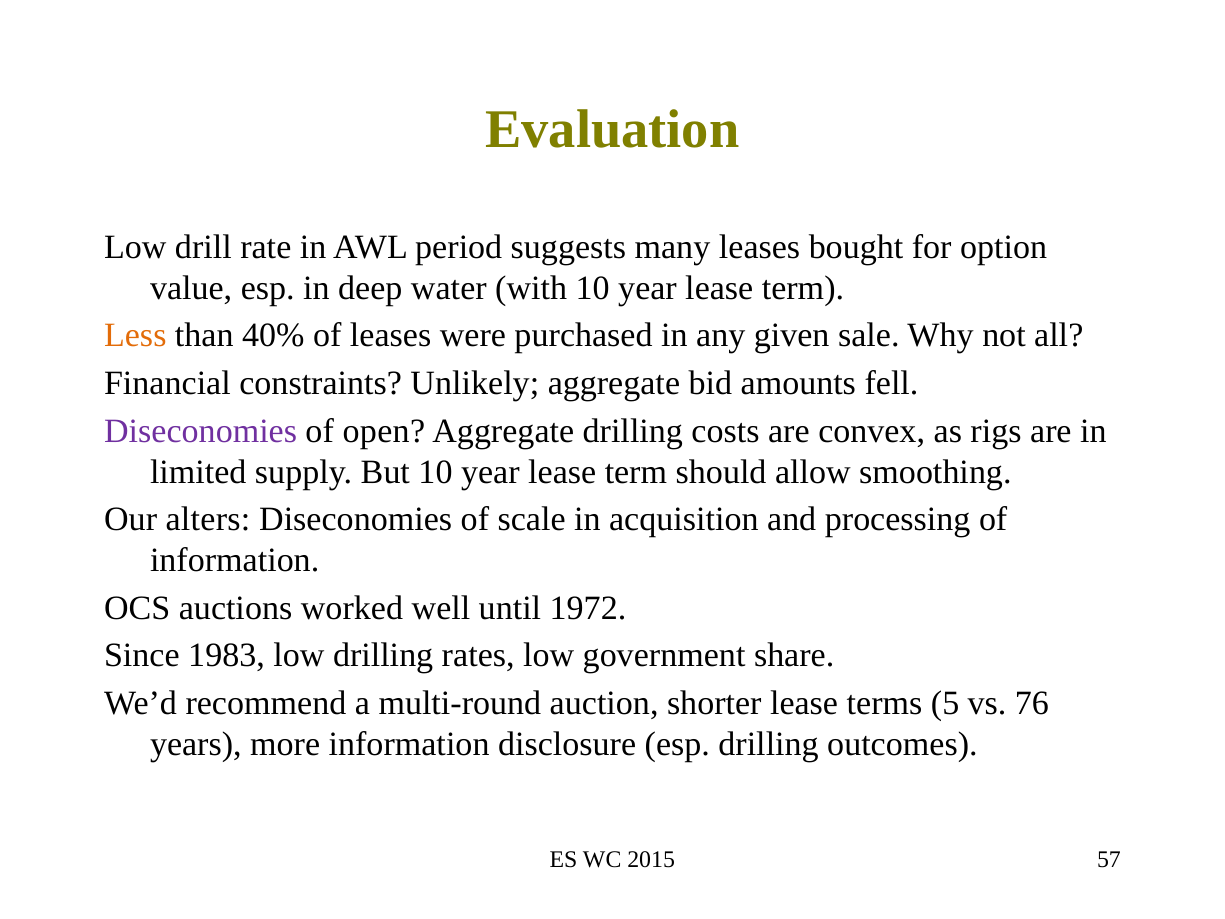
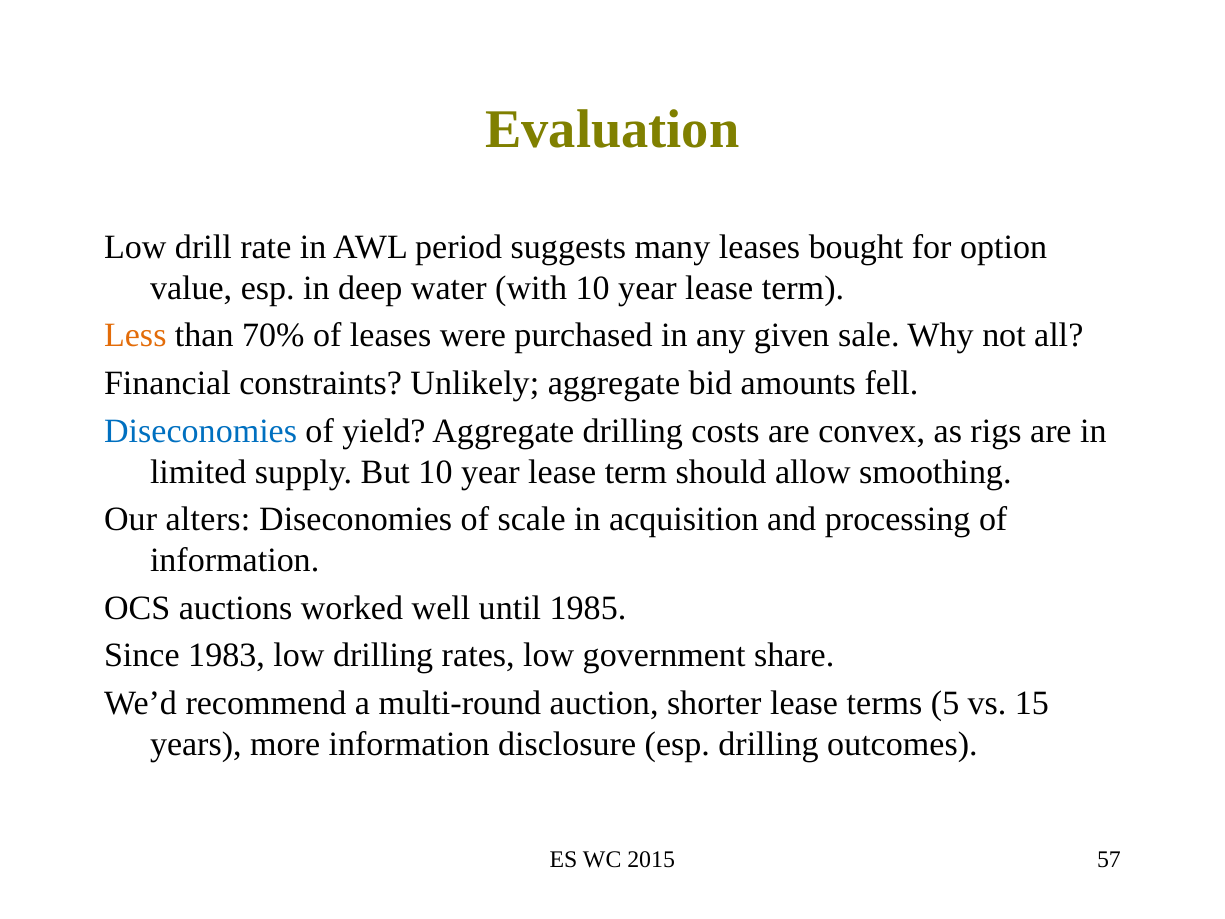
40%: 40% -> 70%
Diseconomies at (201, 431) colour: purple -> blue
open: open -> yield
1972: 1972 -> 1985
76: 76 -> 15
